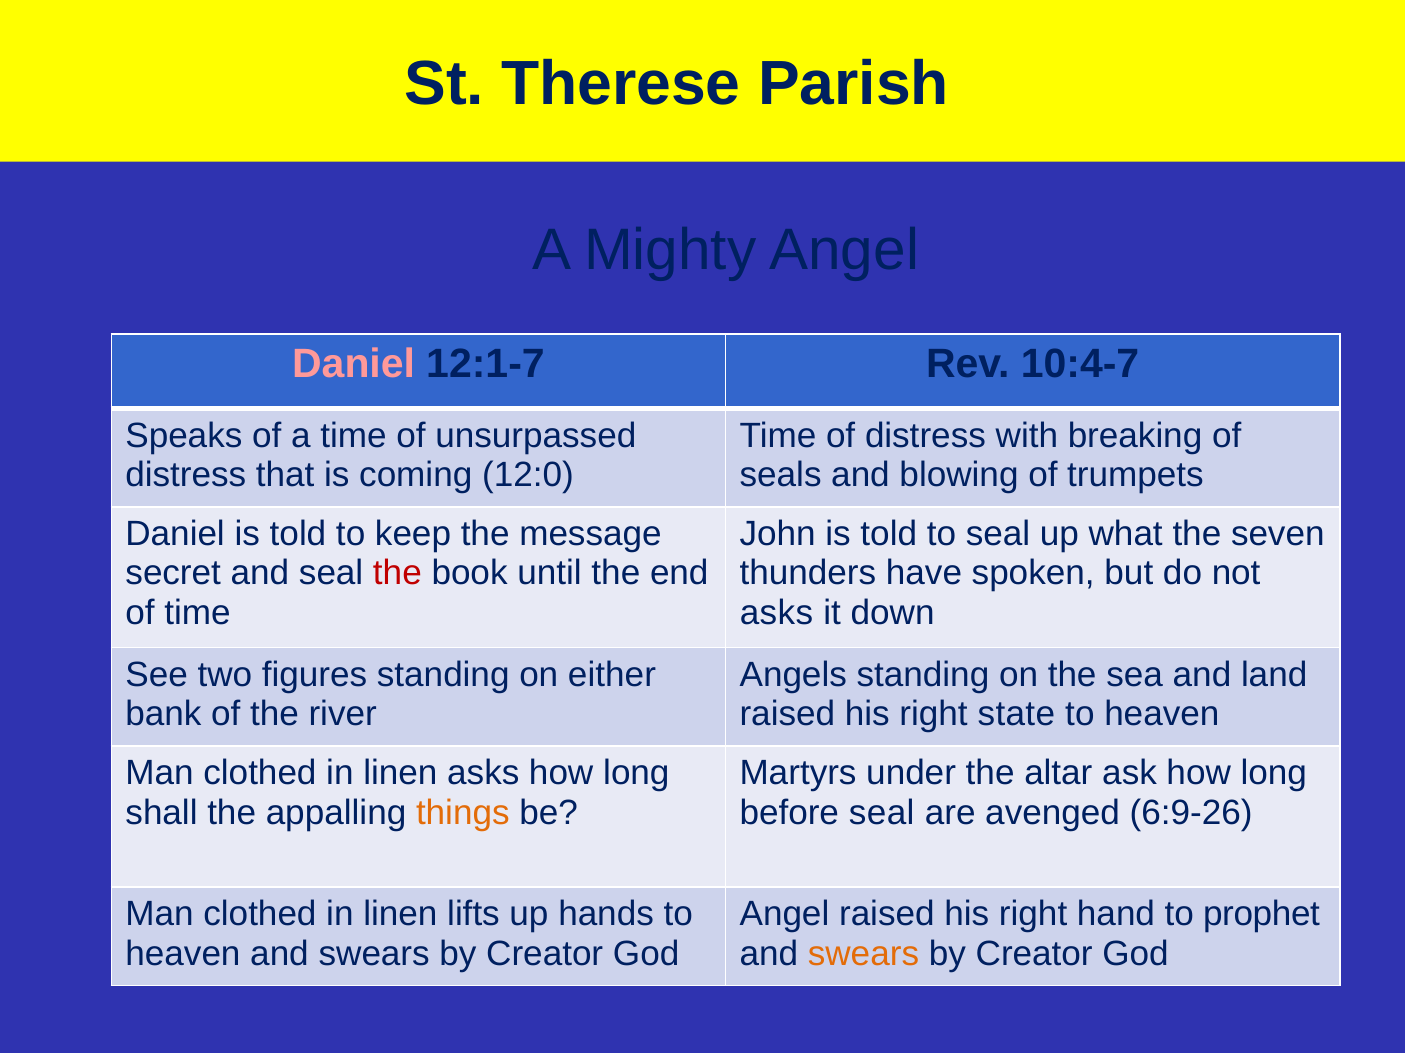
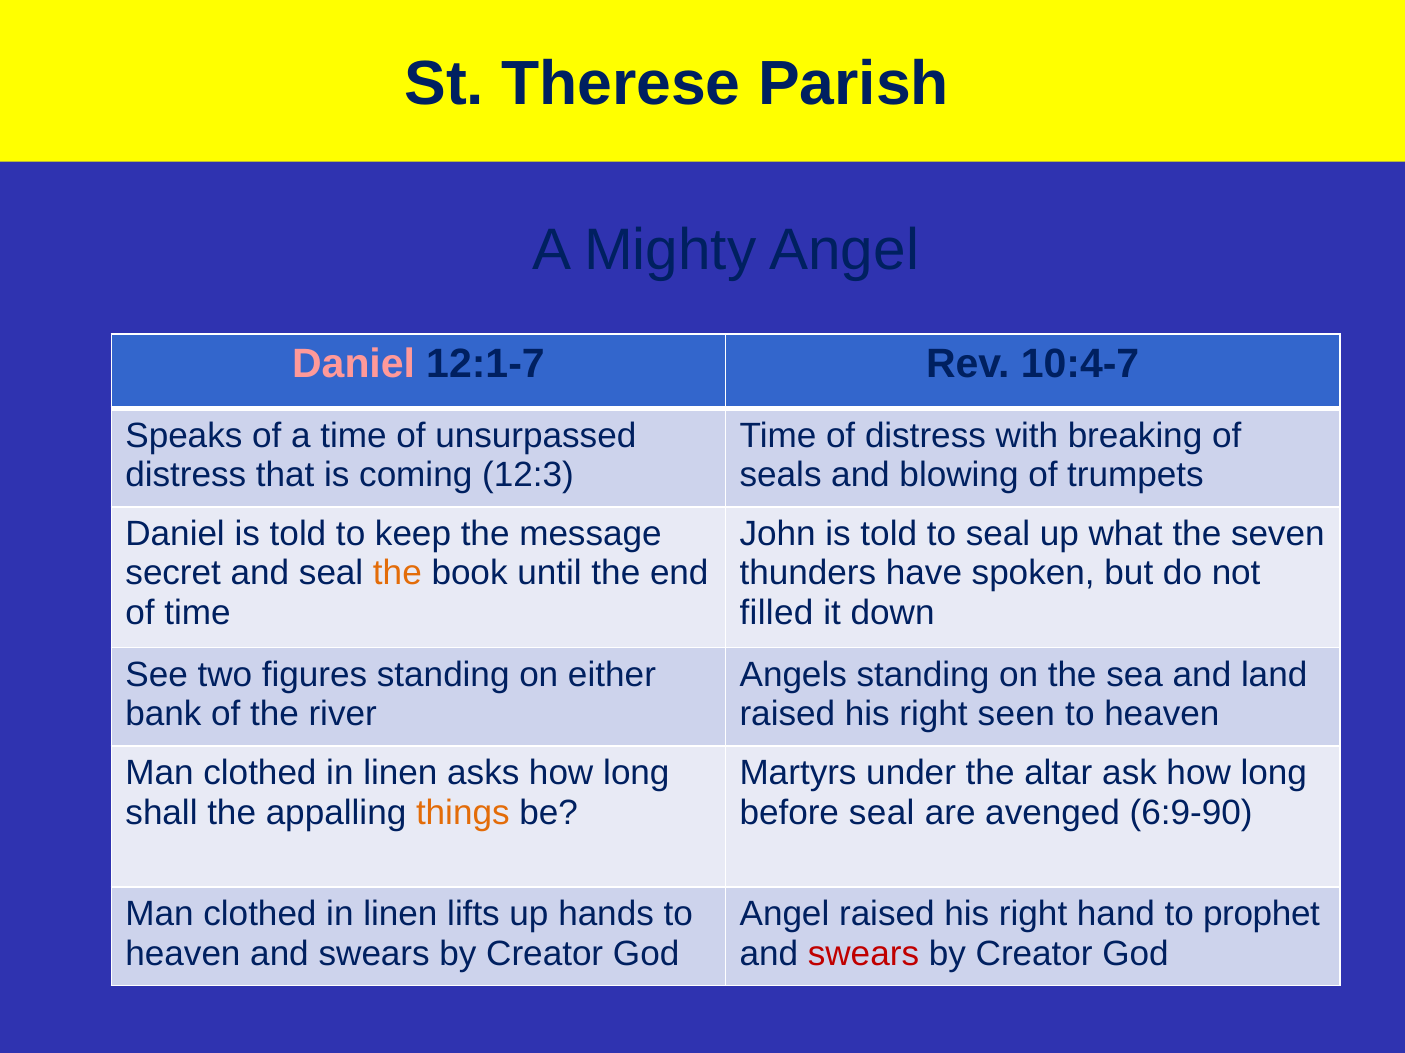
12:0: 12:0 -> 12:3
the at (397, 574) colour: red -> orange
asks at (777, 613): asks -> filled
state: state -> seen
6:9-26: 6:9-26 -> 6:9-90
swears at (863, 954) colour: orange -> red
